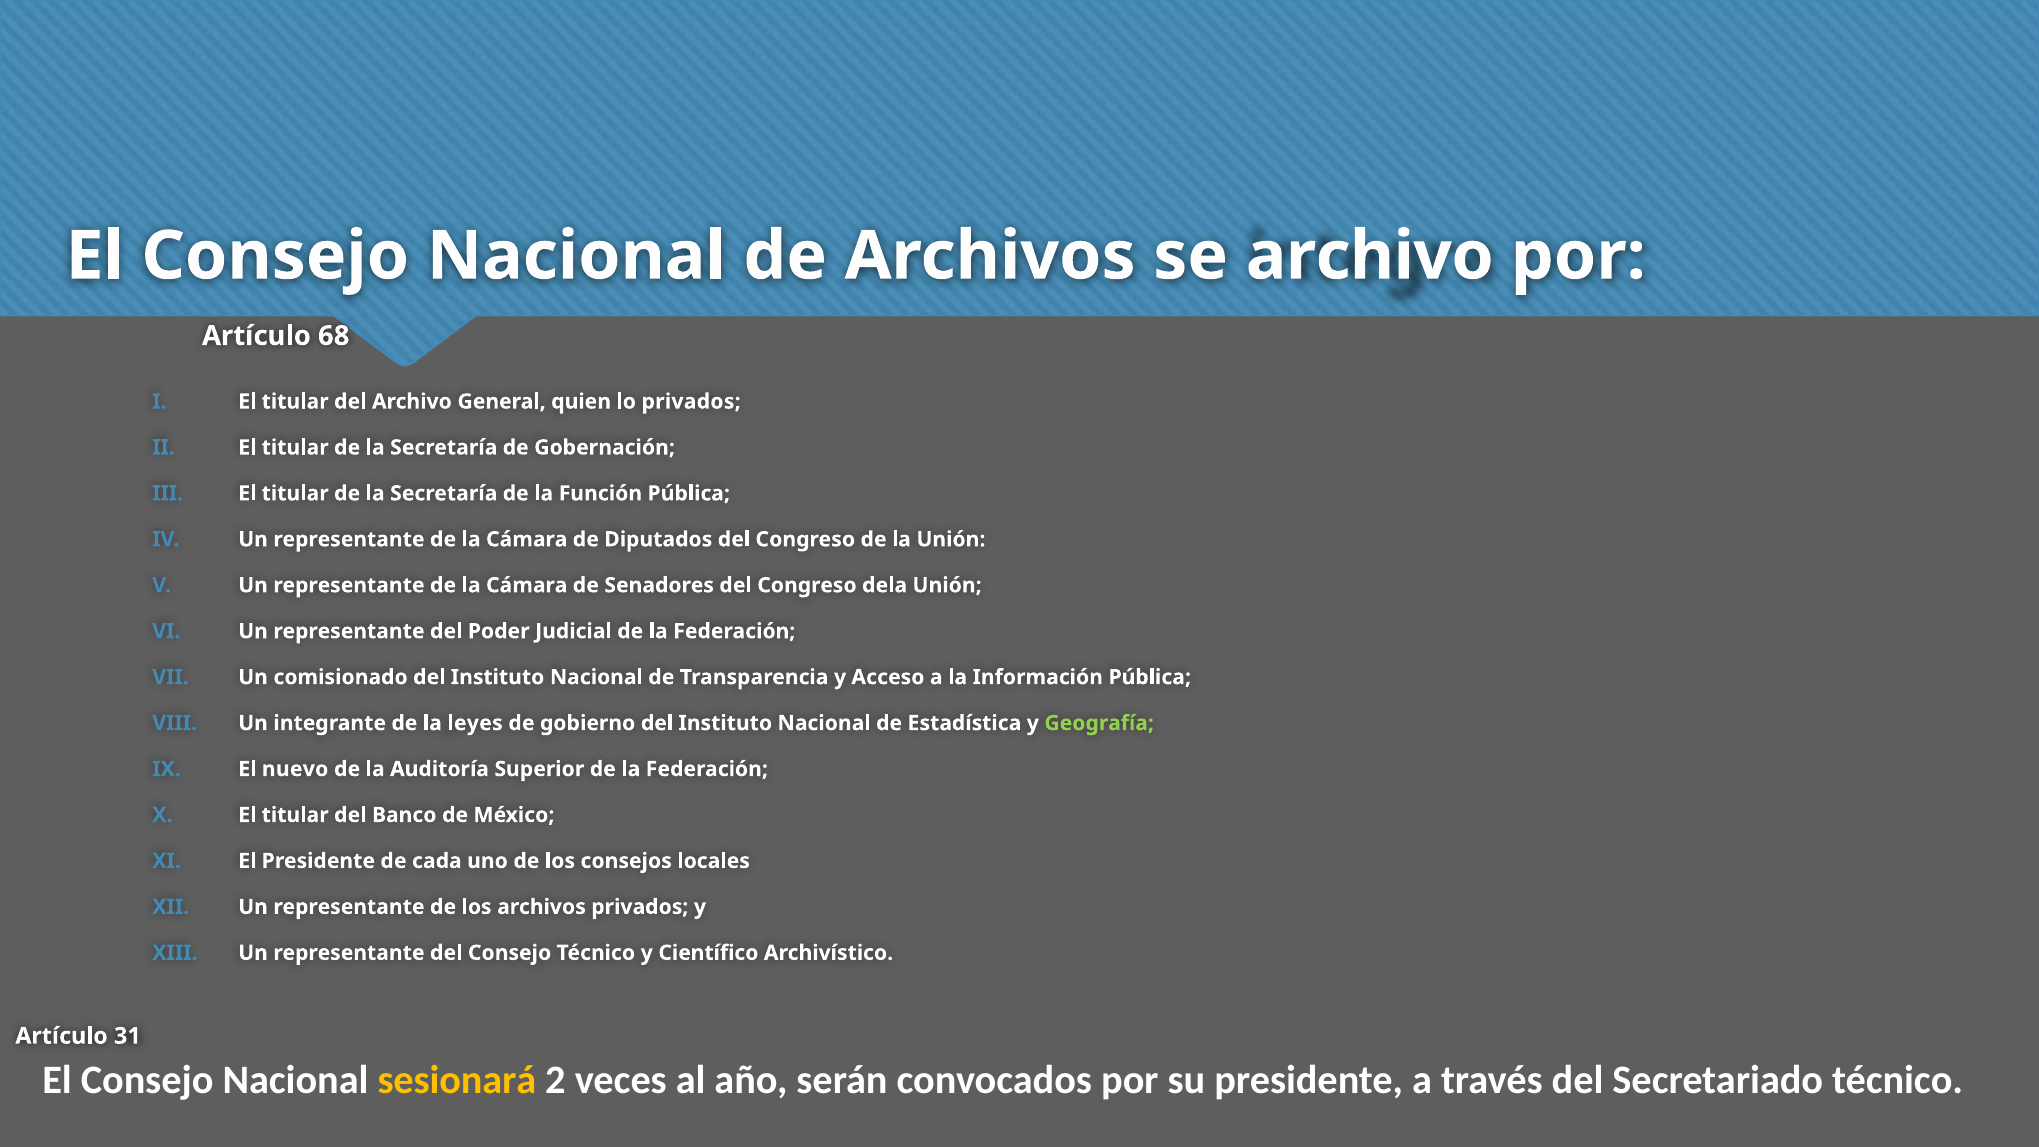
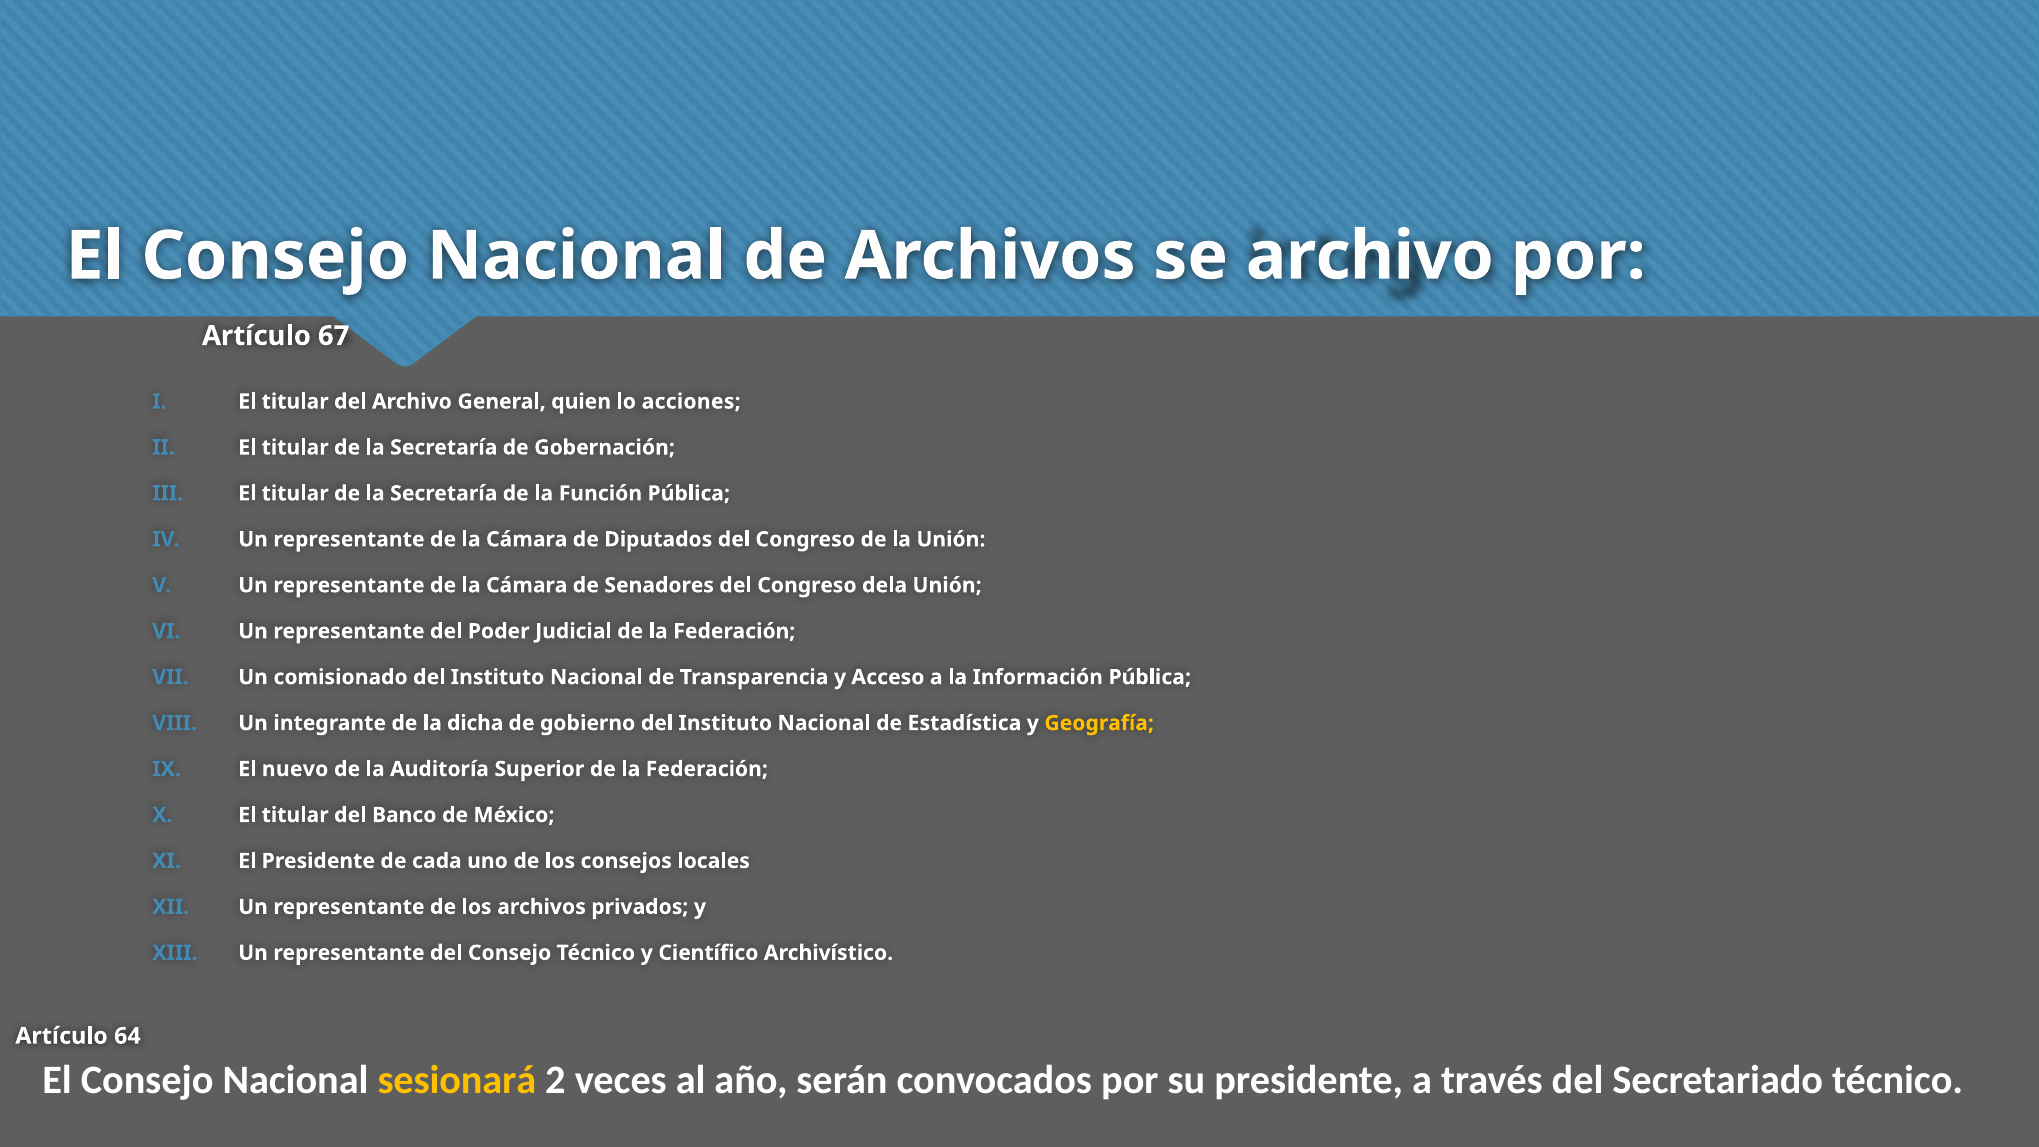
68: 68 -> 67
lo privados: privados -> acciones
leyes: leyes -> dicha
Geografía colour: light green -> yellow
31: 31 -> 64
